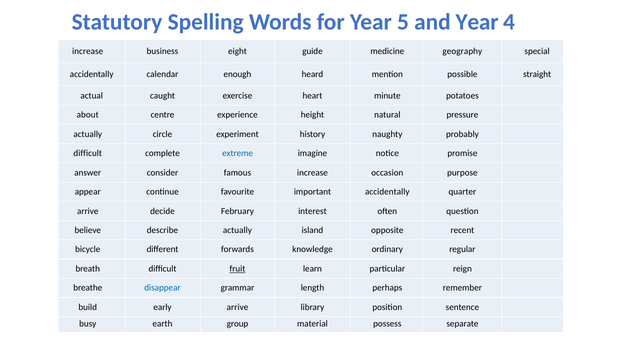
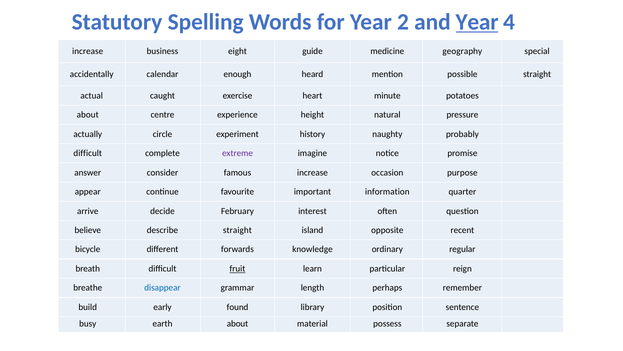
5: 5 -> 2
Year at (477, 22) underline: none -> present
extreme colour: blue -> purple
important accidentally: accidentally -> information
describe actually: actually -> straight
early arrive: arrive -> found
earth group: group -> about
